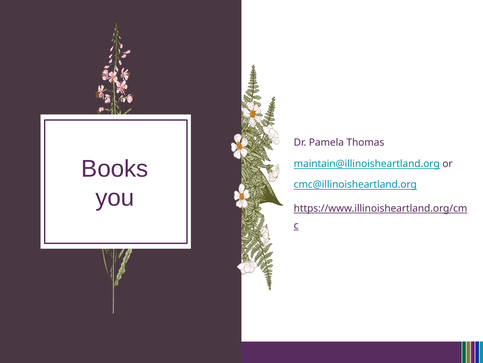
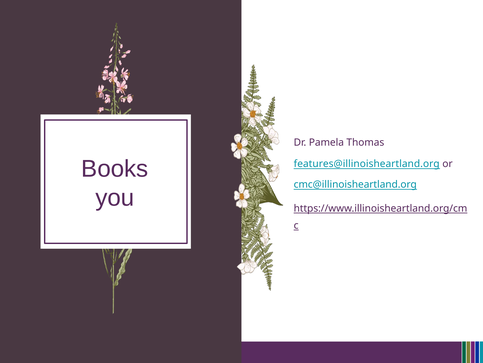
maintain@illinoisheartland.org: maintain@illinoisheartland.org -> features@illinoisheartland.org
